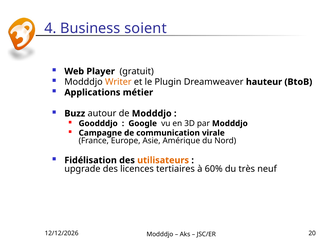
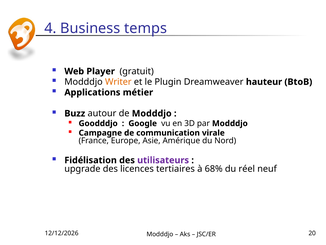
soient: soient -> temps
utilisateurs colour: orange -> purple
60%: 60% -> 68%
très: très -> réel
